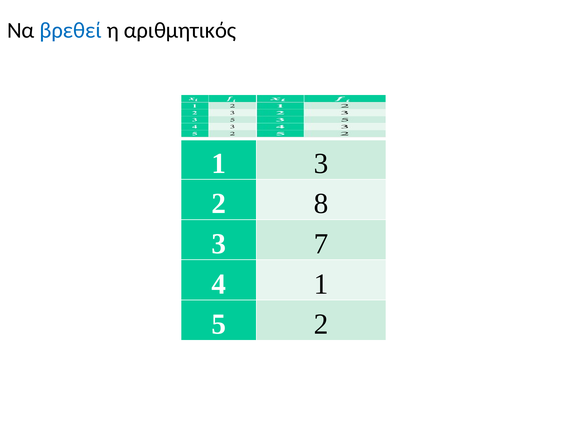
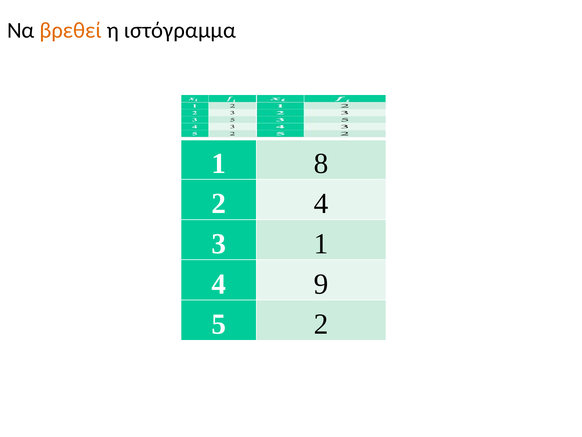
βρεθεί colour: blue -> orange
αριθμητικός: αριθμητικός -> ιστόγραμμα
1 3: 3 -> 8
2 8: 8 -> 4
3 7: 7 -> 1
4 1: 1 -> 9
